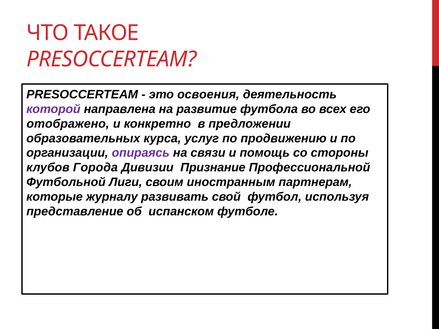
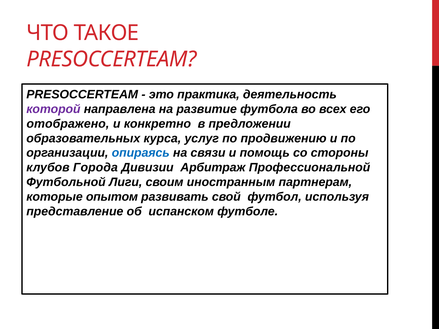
освоения: освоения -> практика
опираясь colour: purple -> blue
Признание: Признание -> Арбитраж
журналу: журналу -> опытом
